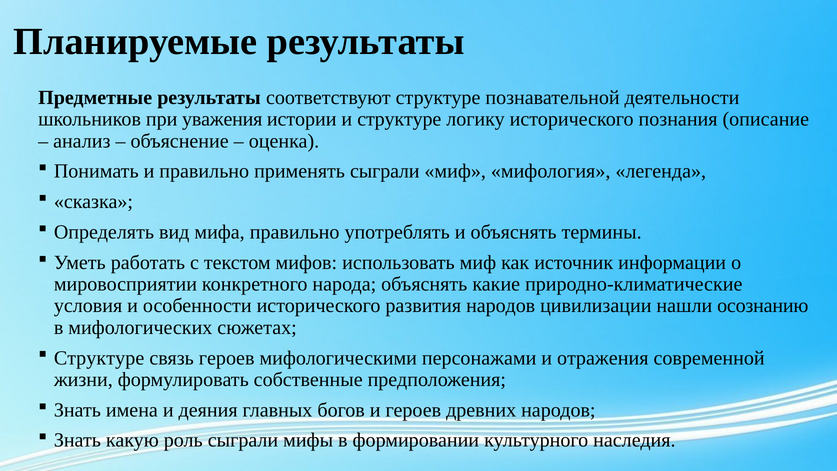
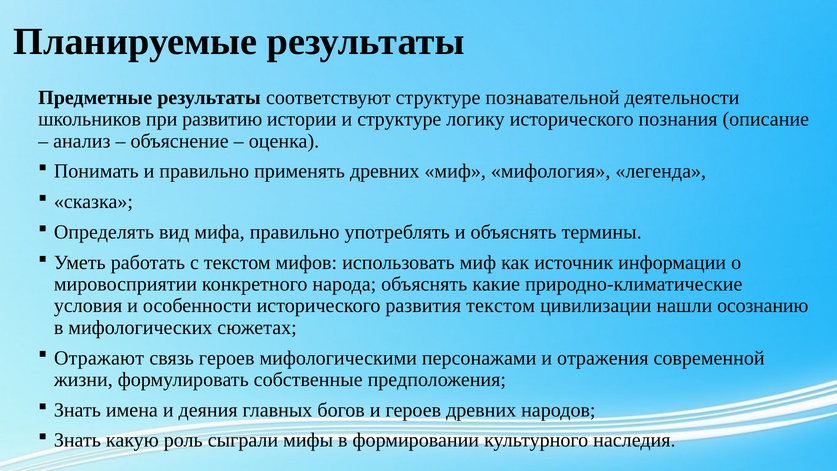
уважения: уважения -> развитию
применять сыграли: сыграли -> древних
развития народов: народов -> текстом
Структуре at (99, 358): Структуре -> Отражают
